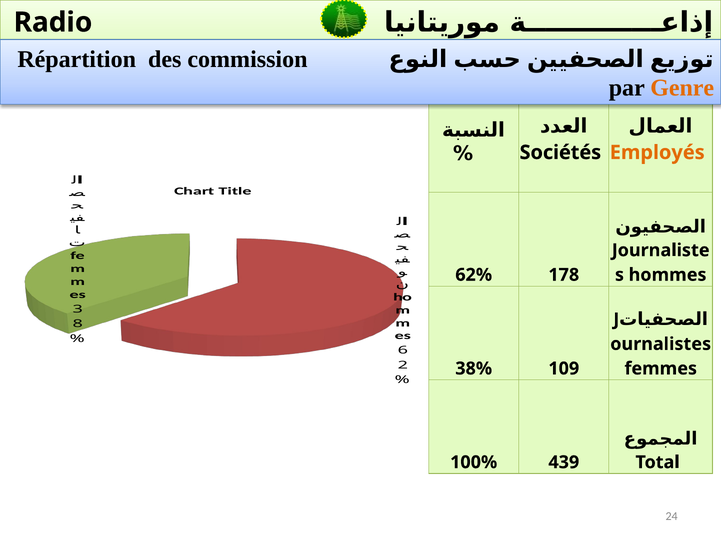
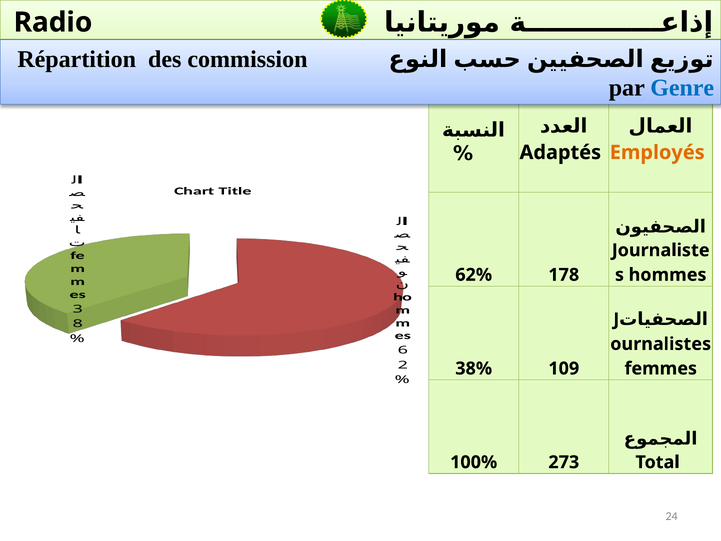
Genre colour: orange -> blue
Sociétés: Sociétés -> Adaptés
439: 439 -> 273
